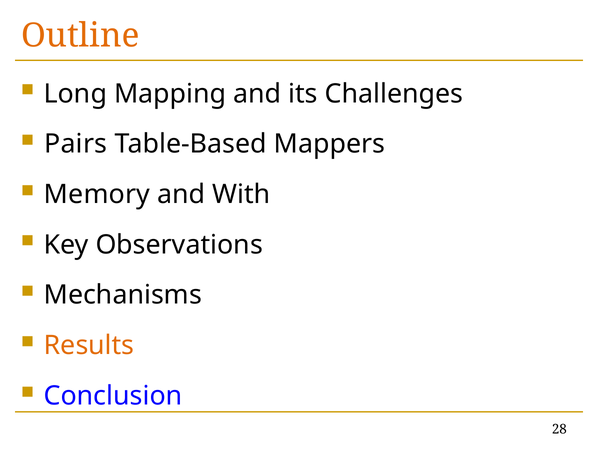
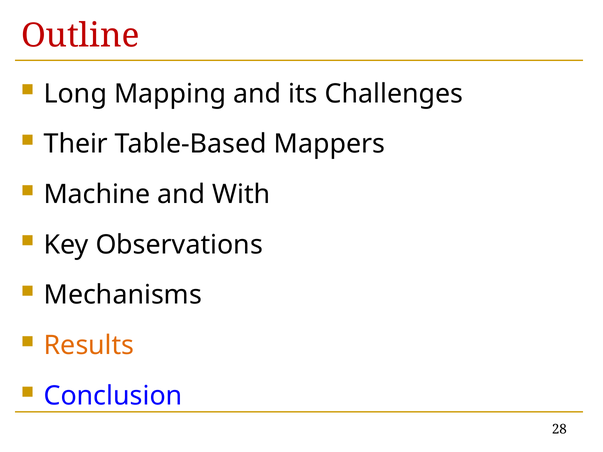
Outline colour: orange -> red
Pairs: Pairs -> Their
Memory: Memory -> Machine
